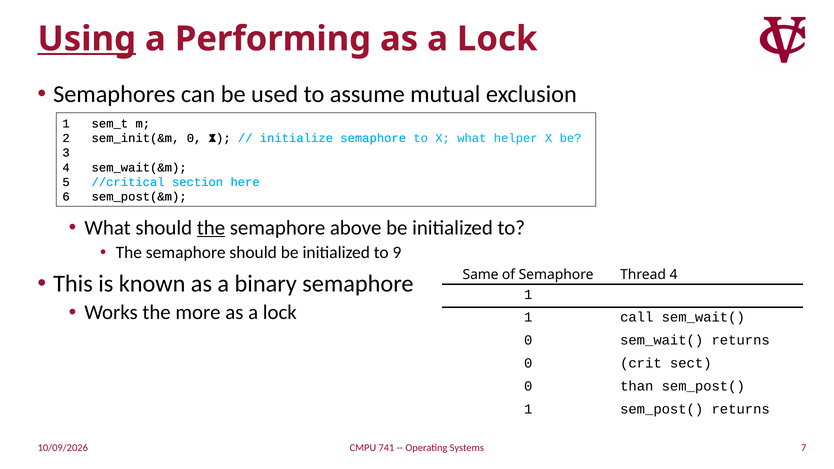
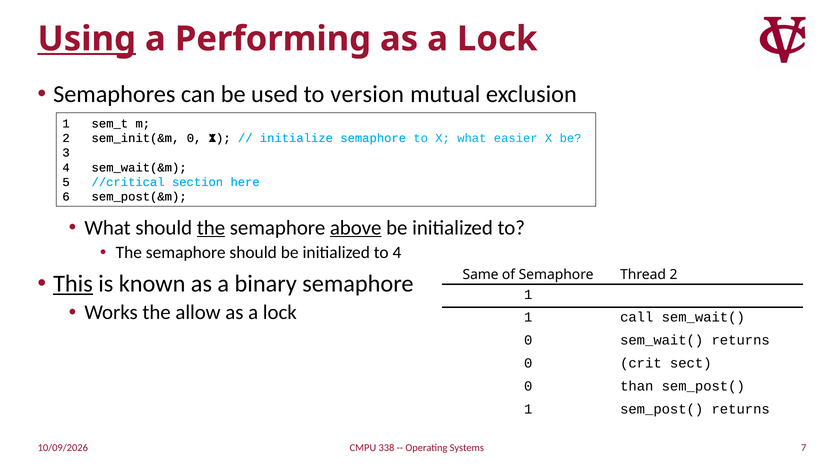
assume: assume -> version
helper: helper -> easier
above underline: none -> present
to 9: 9 -> 4
Thread 4: 4 -> 2
This underline: none -> present
more: more -> allow
741: 741 -> 338
